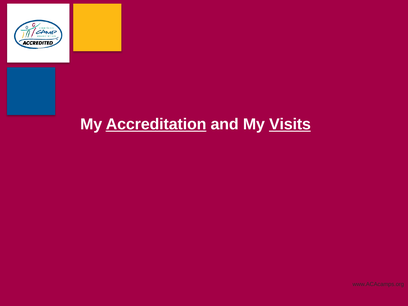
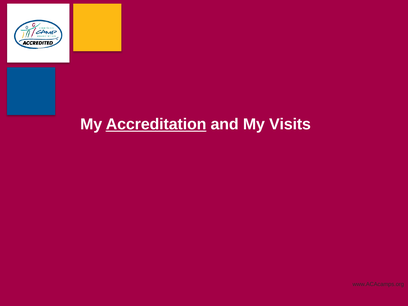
Visits underline: present -> none
